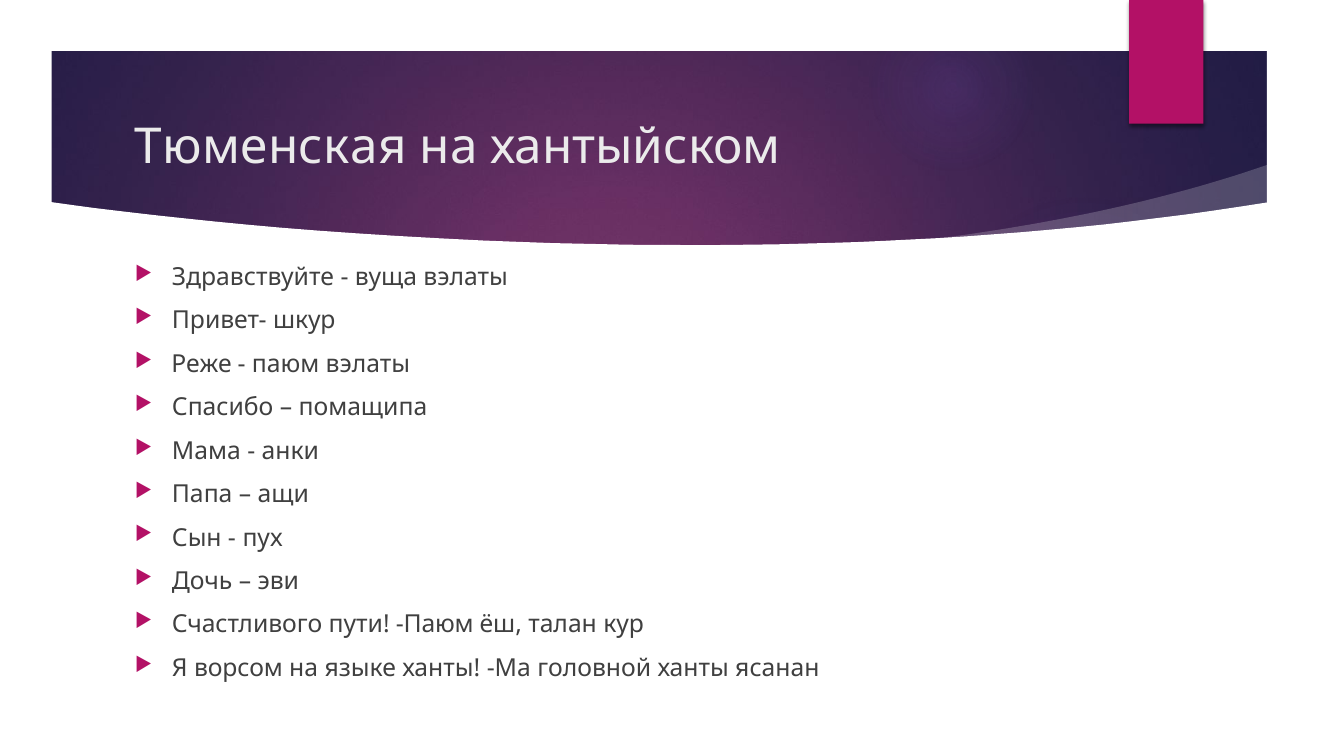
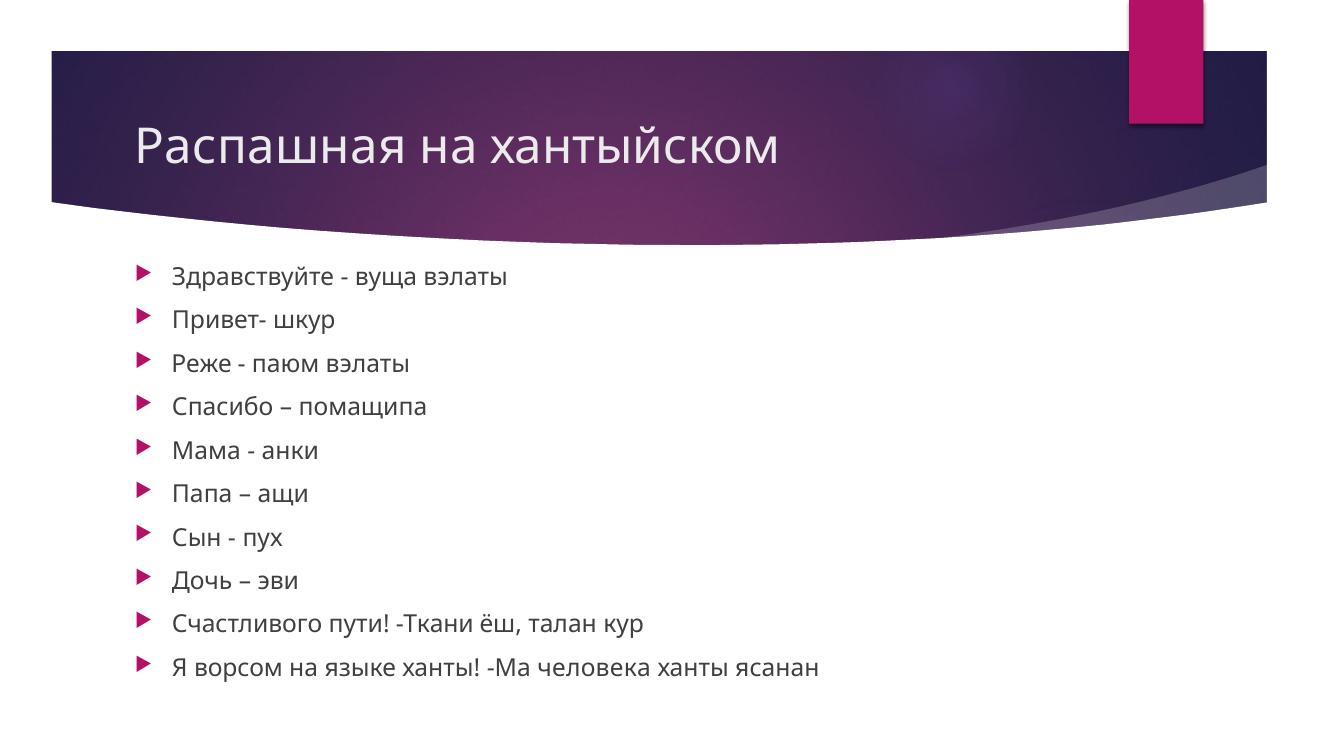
Тюменская: Тюменская -> Распашная
пути Паюм: Паюм -> Ткани
головной: головной -> человека
